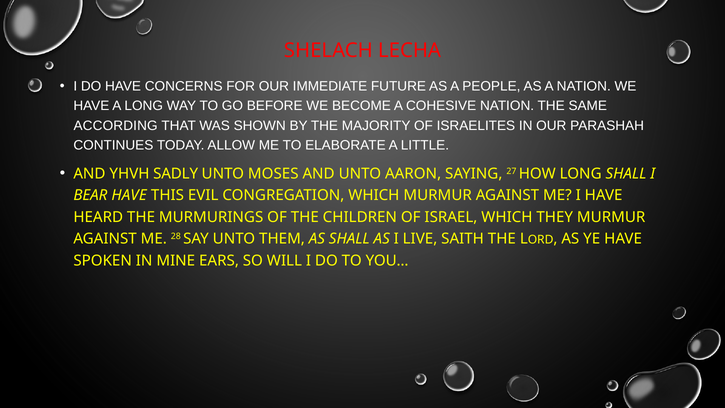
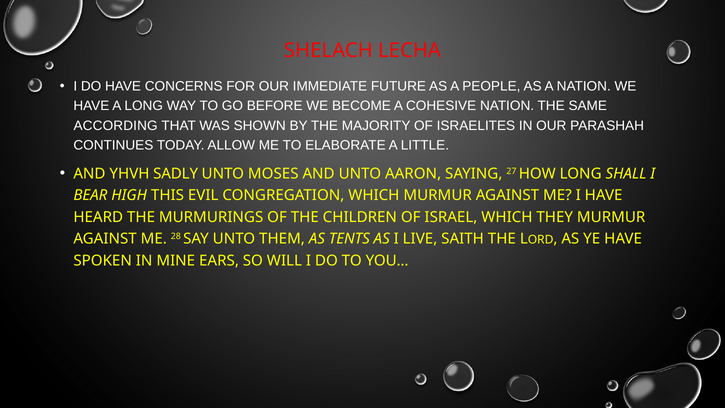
BEAR HAVE: HAVE -> HIGH
AS SHALL: SHALL -> TENTS
